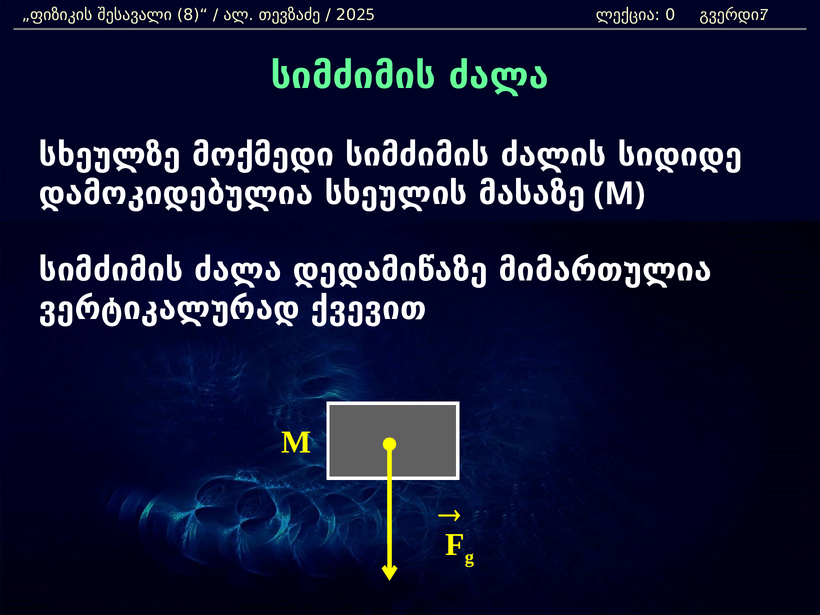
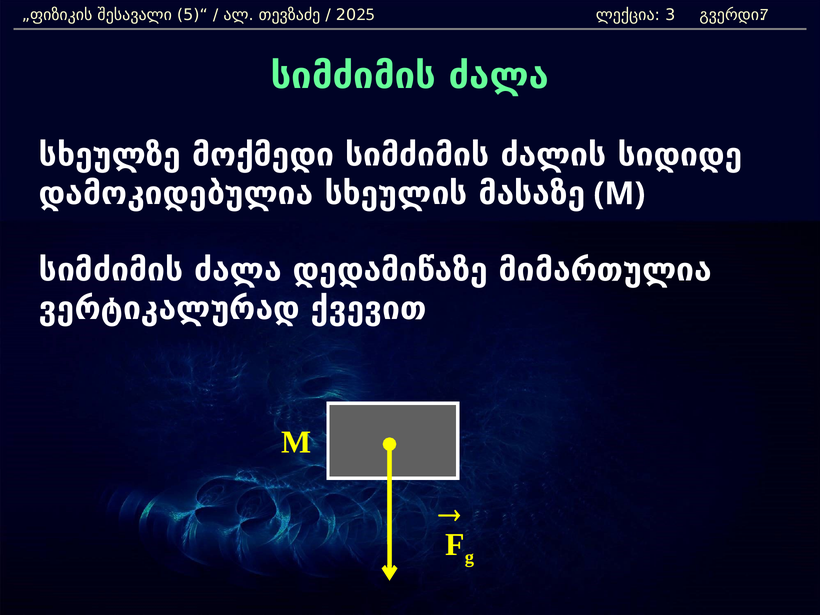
8)“: 8)“ -> 5)“
0: 0 -> 3
